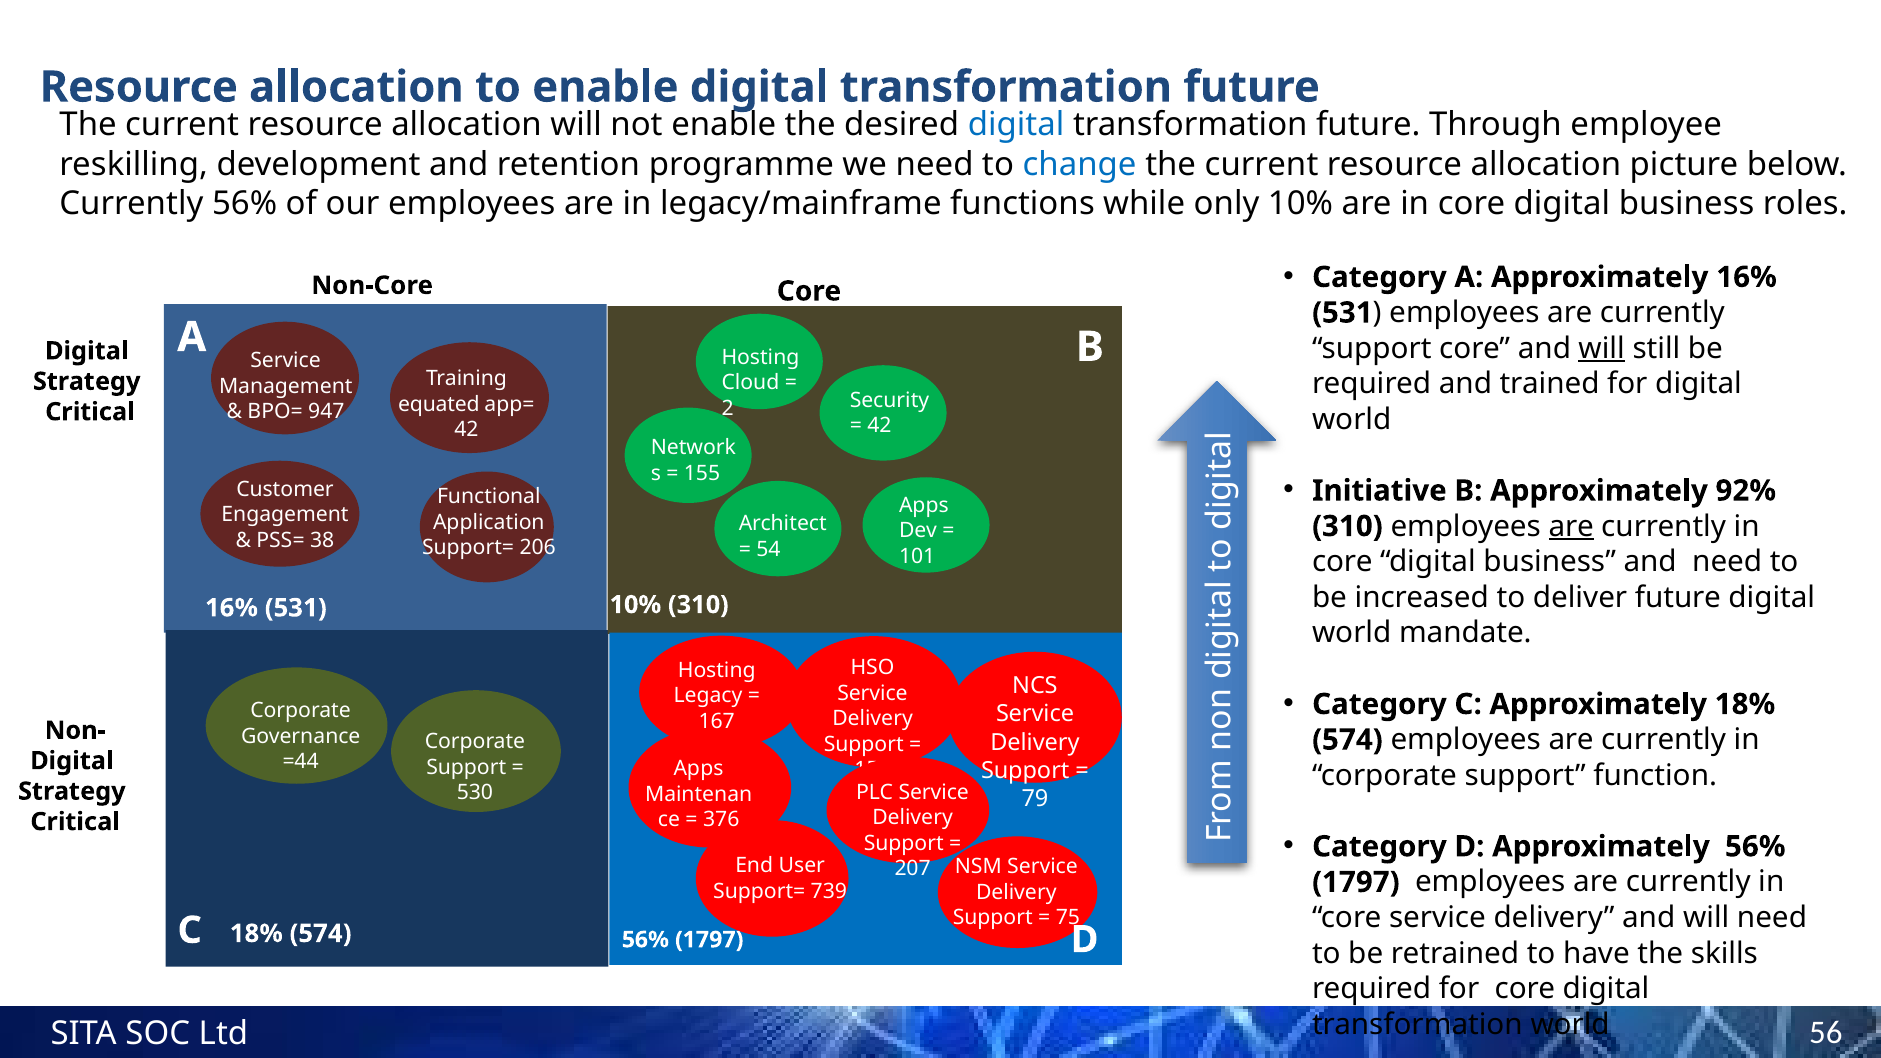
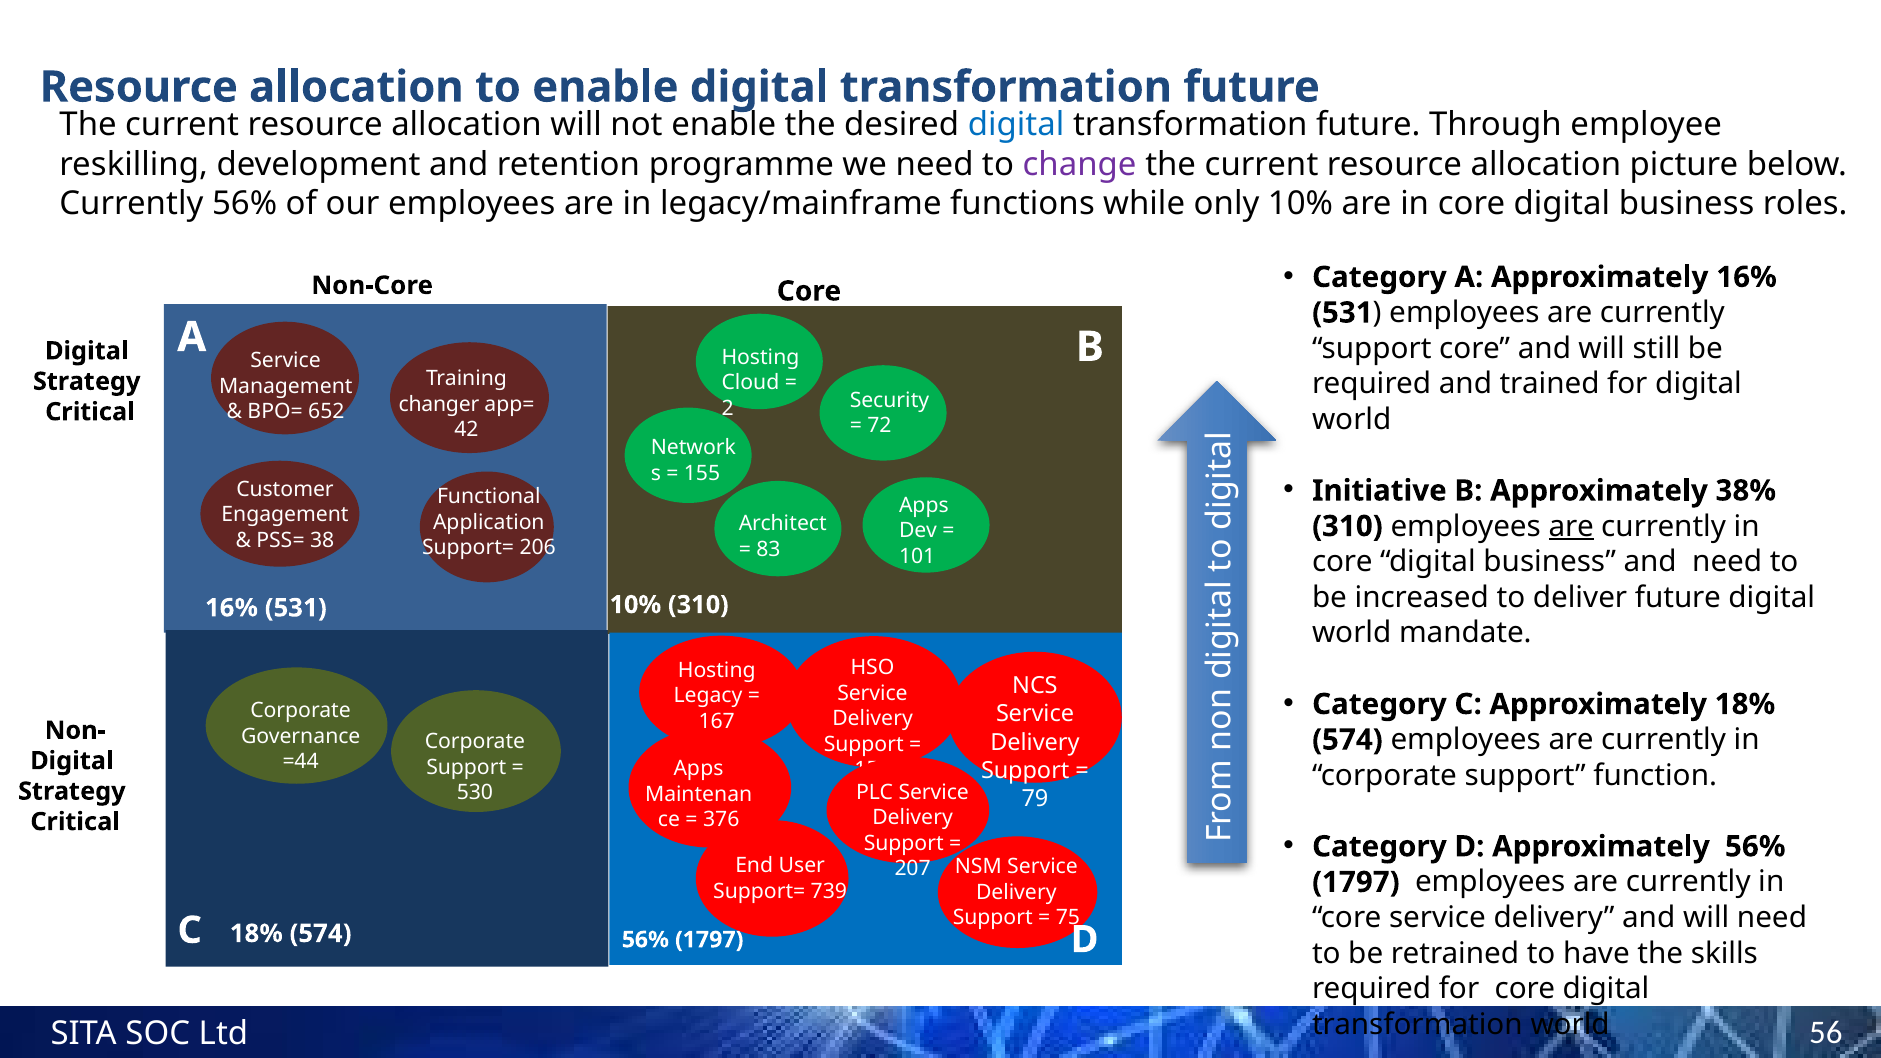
change colour: blue -> purple
will at (1602, 348) underline: present -> none
equated: equated -> changer
947: 947 -> 652
42 at (879, 426): 42 -> 72
92%: 92% -> 38%
54: 54 -> 83
